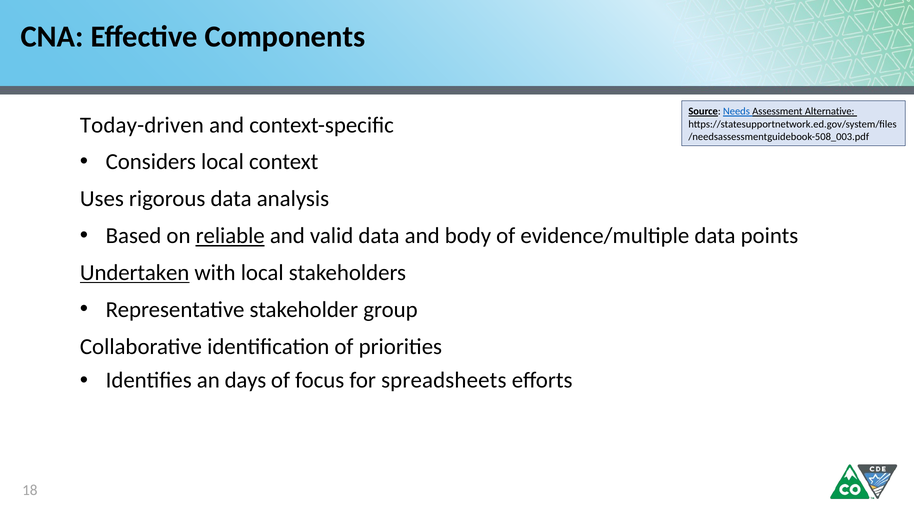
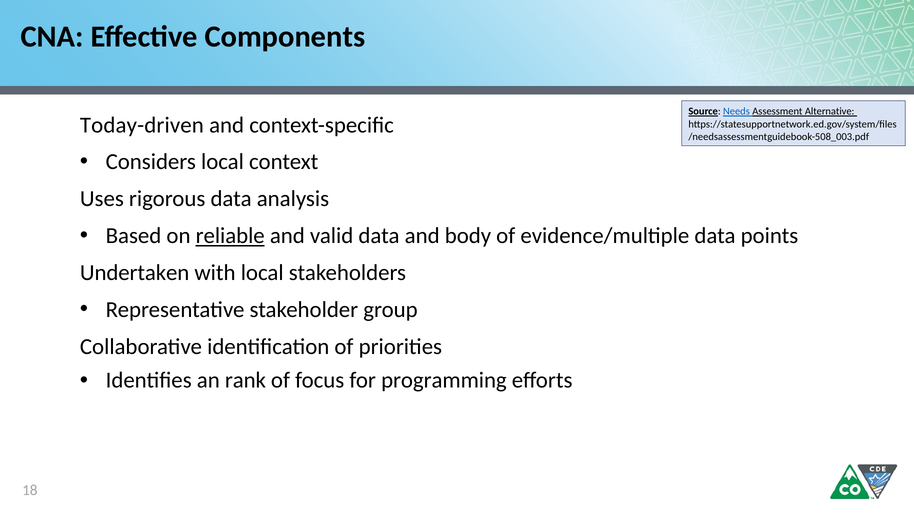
Undertaken underline: present -> none
days: days -> rank
spreadsheets: spreadsheets -> programming
